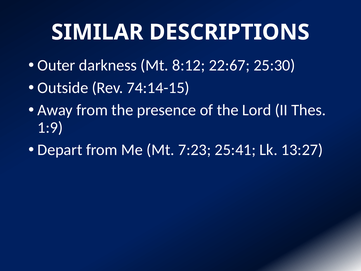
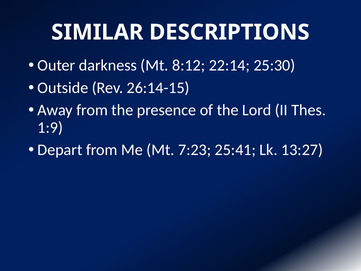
22:67: 22:67 -> 22:14
74:14-15: 74:14-15 -> 26:14-15
